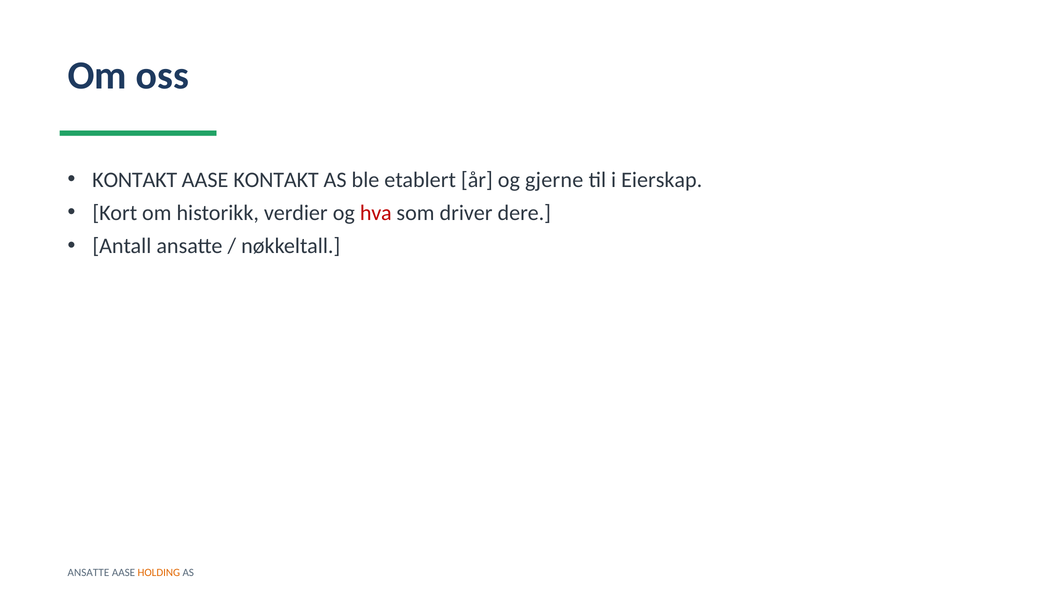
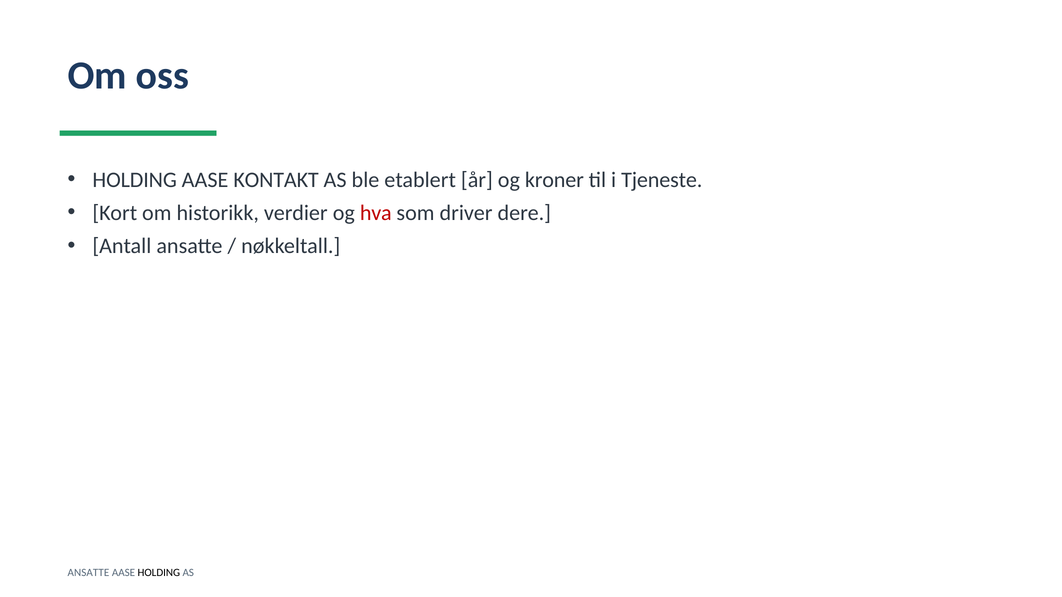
KONTAKT at (135, 180): KONTAKT -> HOLDING
gjerne: gjerne -> kroner
Eierskap: Eierskap -> Tjeneste
HOLDING at (159, 573) colour: orange -> black
